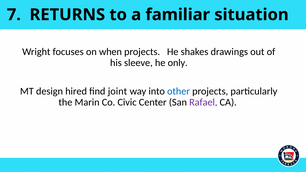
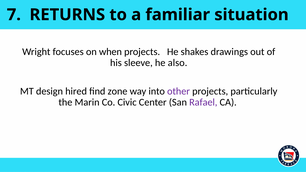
only: only -> also
joint: joint -> zone
other colour: blue -> purple
